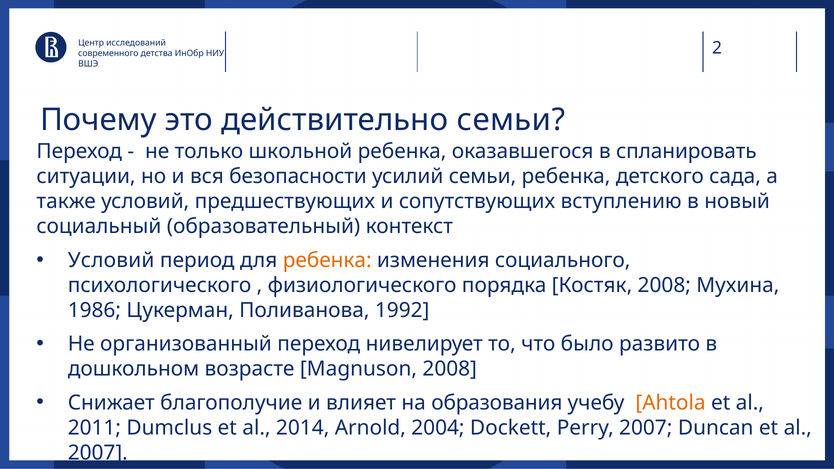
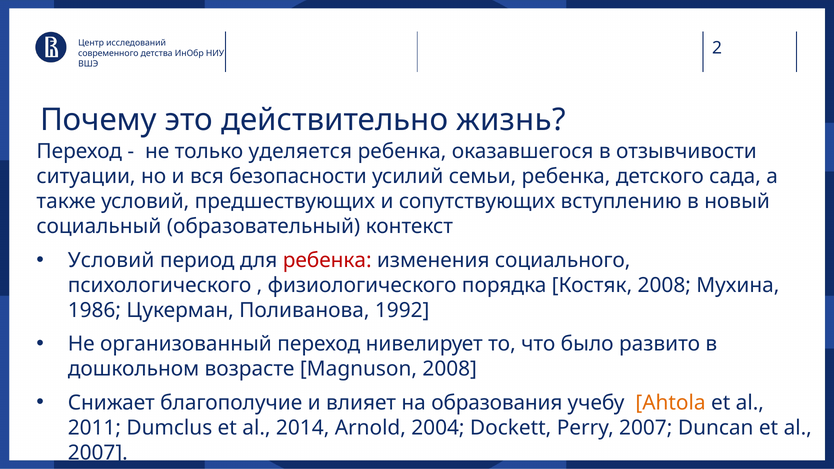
действительно семьи: семьи -> жизнь
школьной: школьной -> уделяется
спланировать: спланировать -> отзывчивости
ребенка at (327, 260) colour: orange -> red
